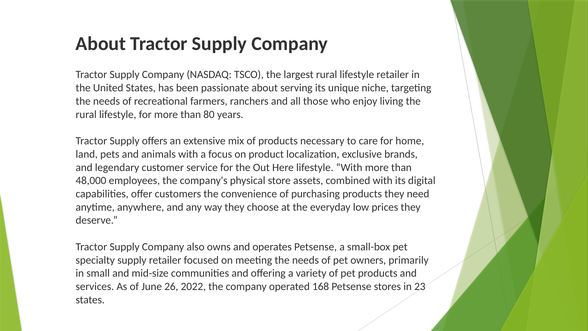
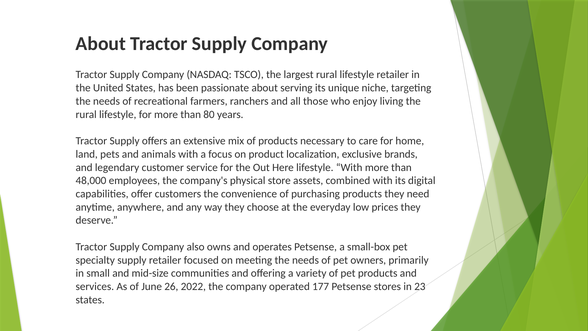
168: 168 -> 177
